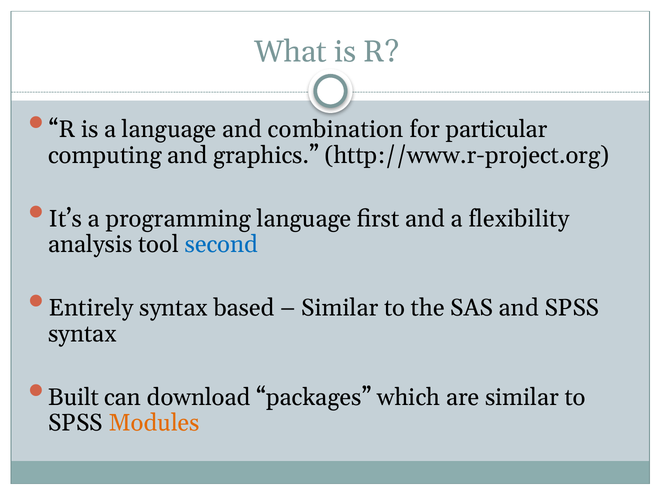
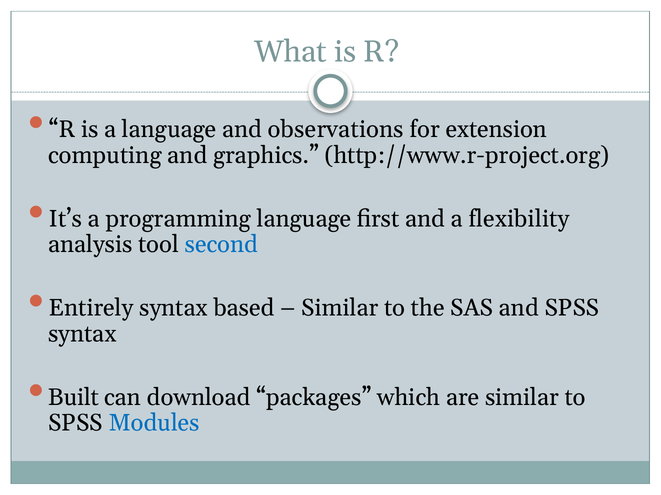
combination: combination -> observations
particular: particular -> extension
Modules colour: orange -> blue
